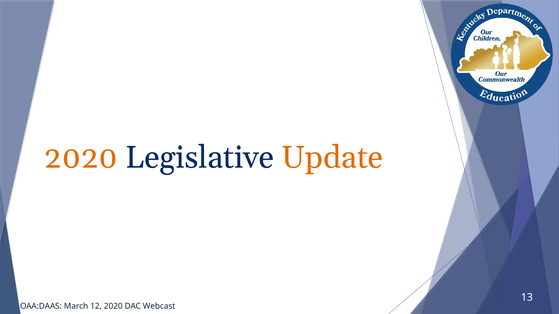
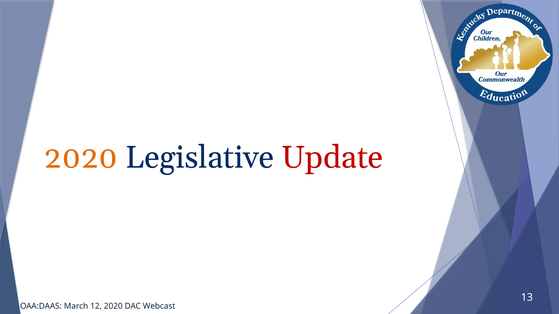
Update colour: orange -> red
